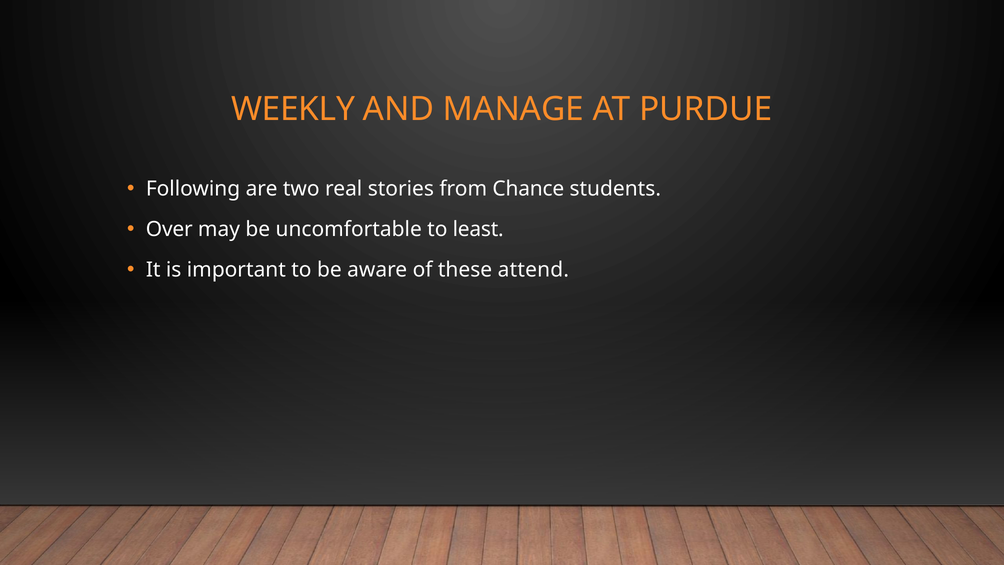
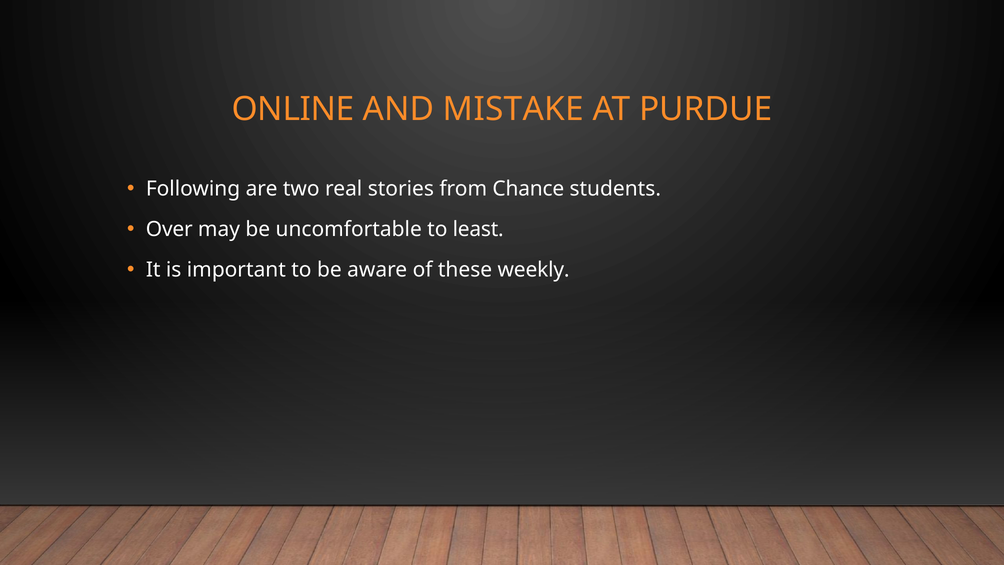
WEEKLY: WEEKLY -> ONLINE
MANAGE: MANAGE -> MISTAKE
attend: attend -> weekly
